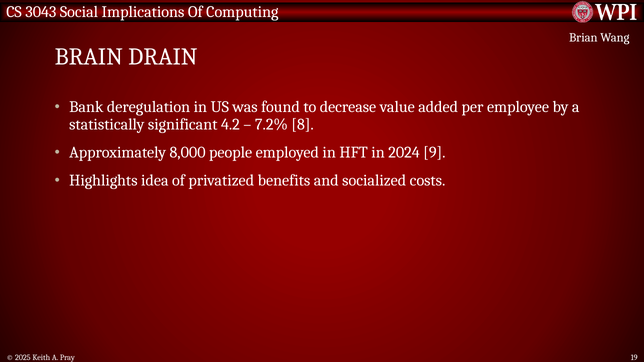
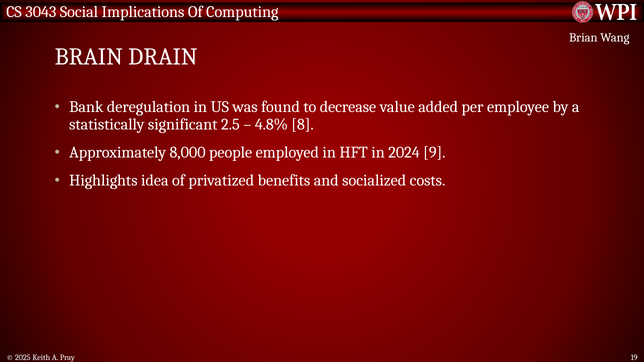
4.2: 4.2 -> 2.5
7.2%: 7.2% -> 4.8%
